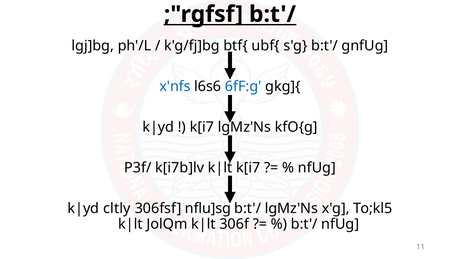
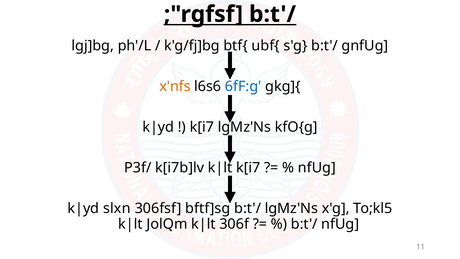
x'nfs colour: blue -> orange
cltly: cltly -> slxn
nflu]sg: nflu]sg -> bftf]sg
